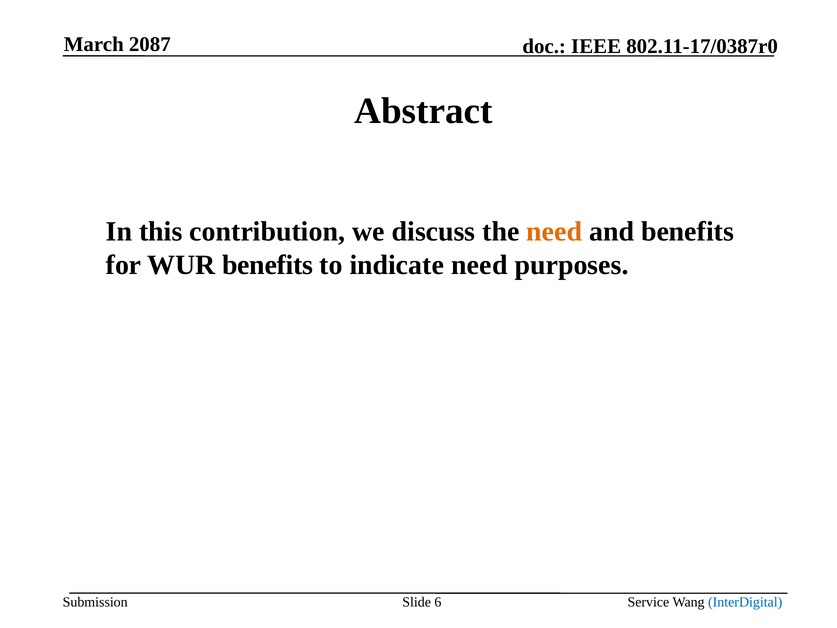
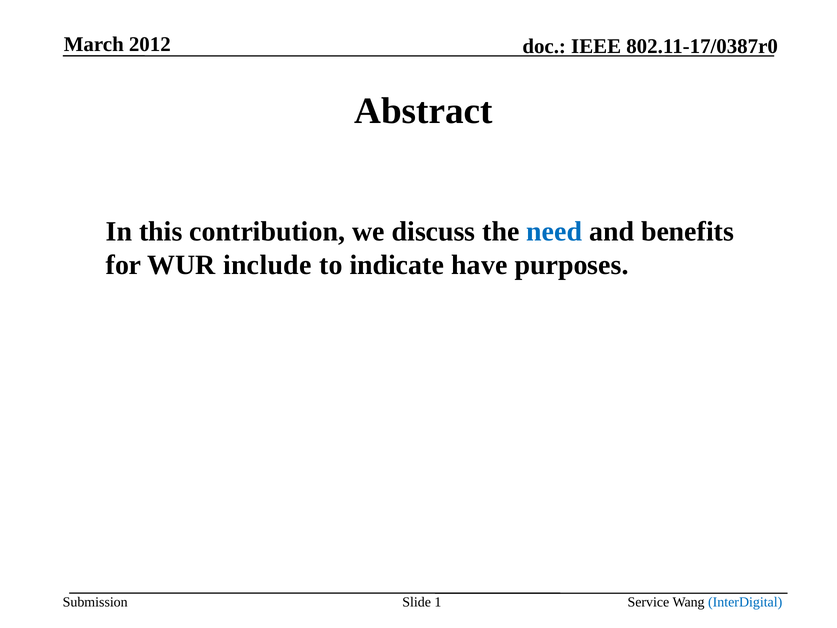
2087: 2087 -> 2012
need at (554, 231) colour: orange -> blue
WUR benefits: benefits -> include
indicate need: need -> have
6: 6 -> 1
